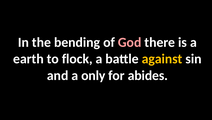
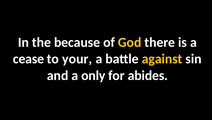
bending: bending -> because
God colour: pink -> yellow
earth: earth -> cease
flock: flock -> your
